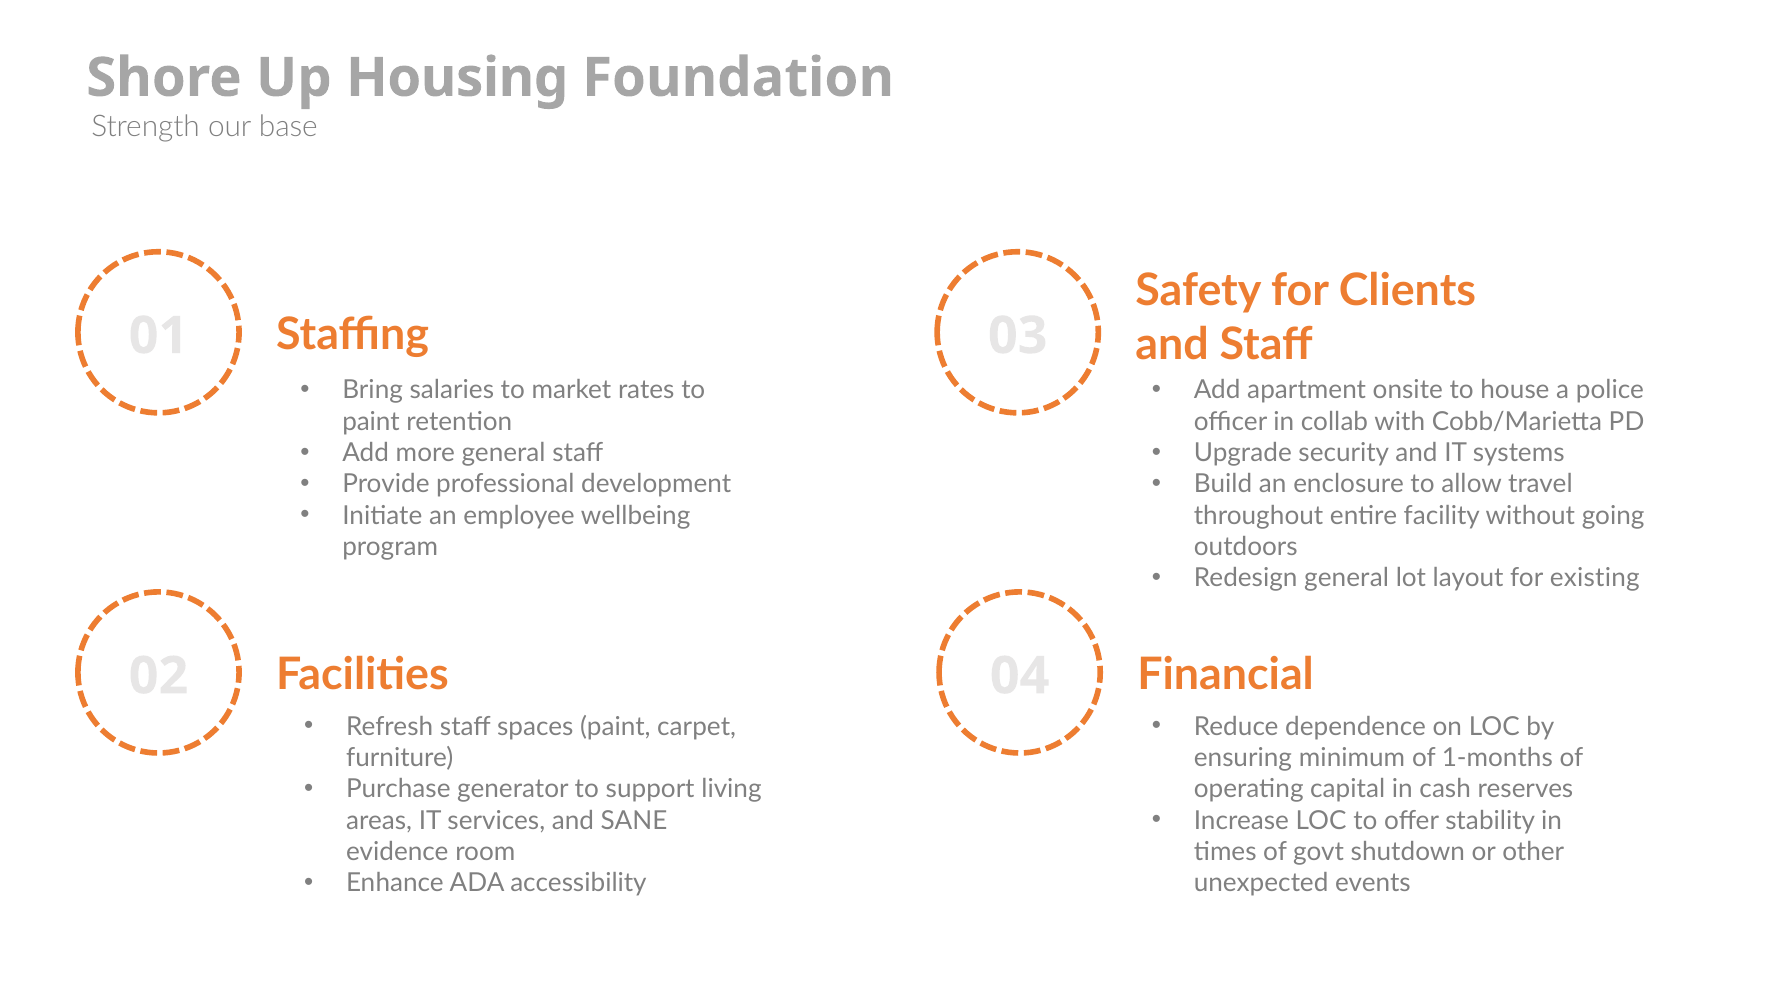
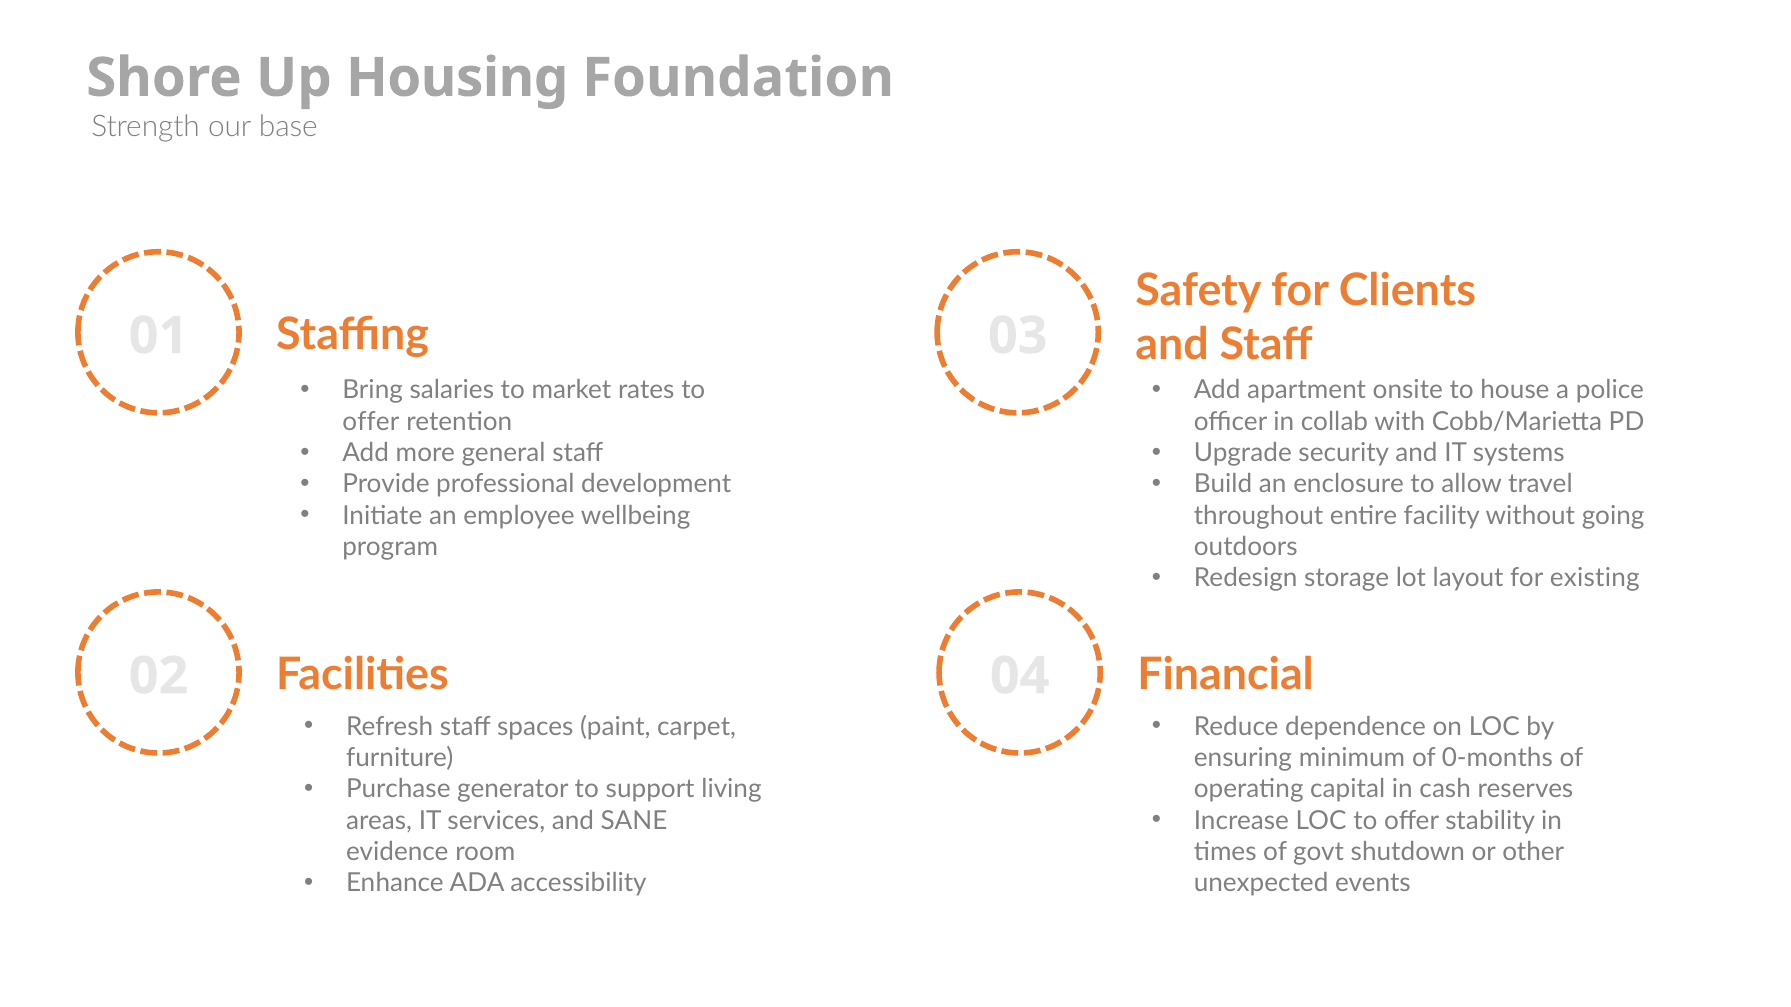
paint at (371, 422): paint -> offer
Redesign general: general -> storage
1-months: 1-months -> 0-months
